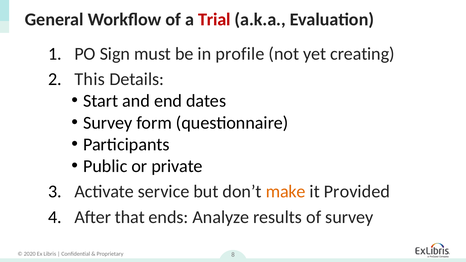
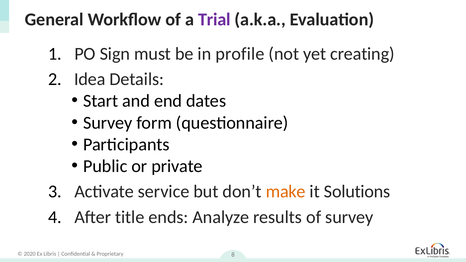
Trial colour: red -> purple
This: This -> Idea
Provided: Provided -> Solutions
that: that -> title
